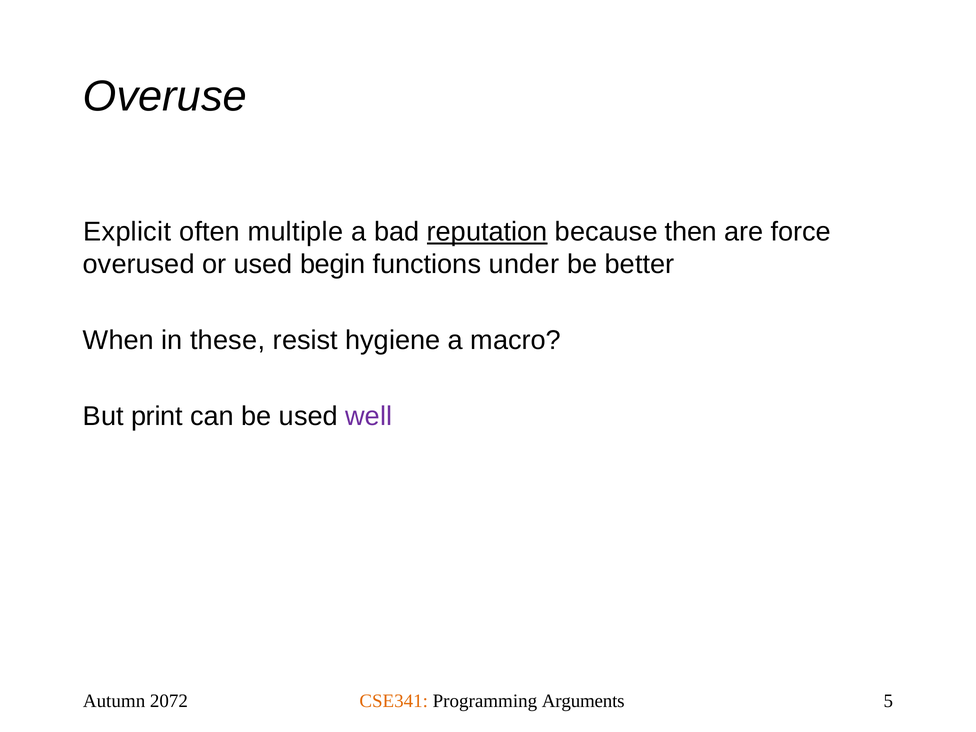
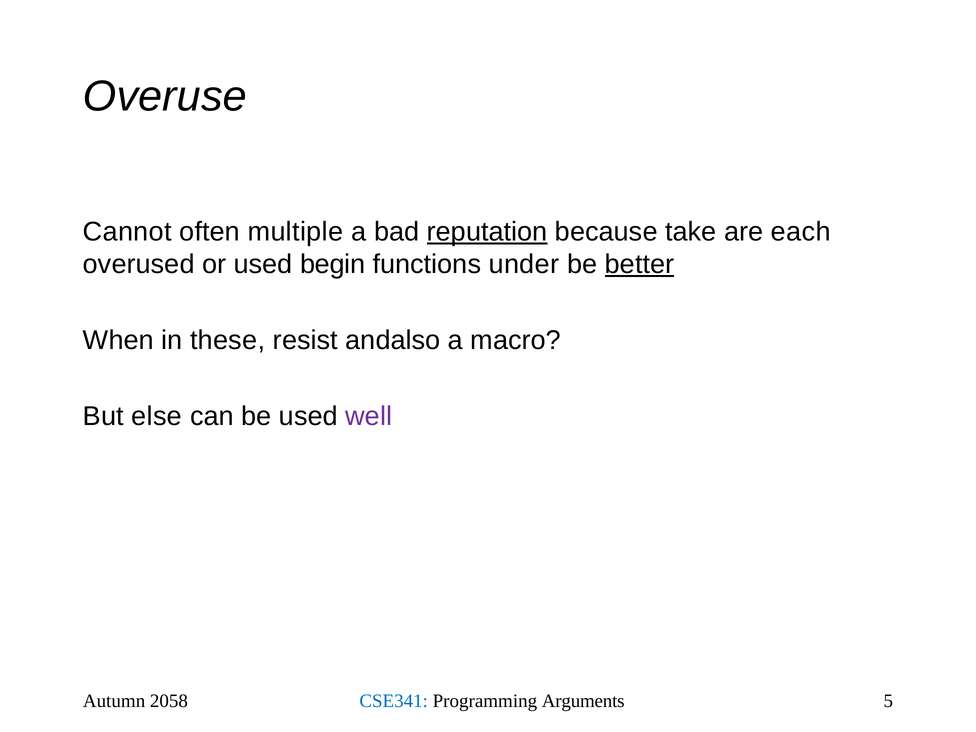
Explicit: Explicit -> Cannot
then: then -> take
force: force -> each
better underline: none -> present
hygiene: hygiene -> andalso
print: print -> else
2072: 2072 -> 2058
CSE341 colour: orange -> blue
